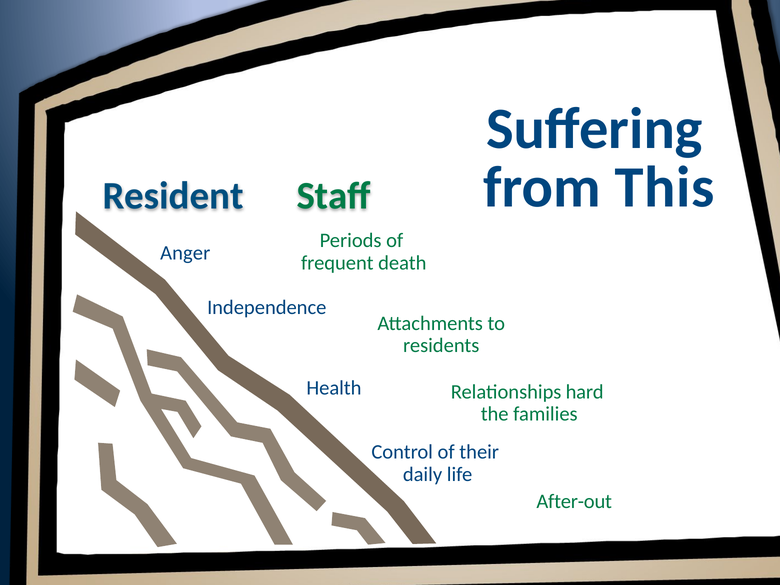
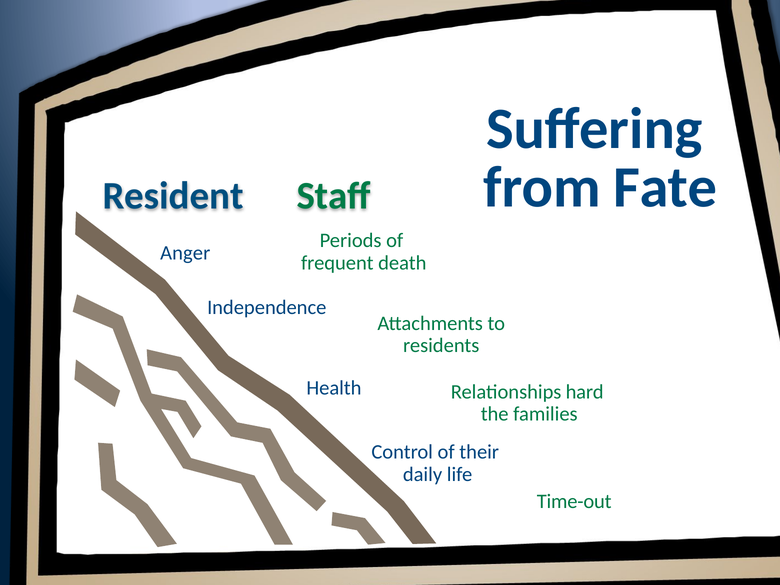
This: This -> Fate
After-out: After-out -> Time-out
